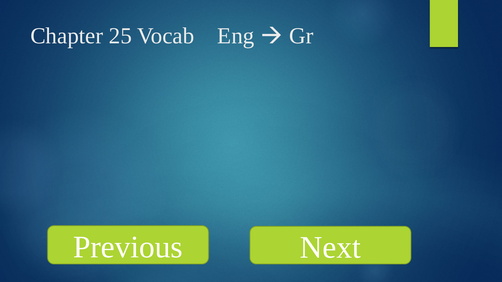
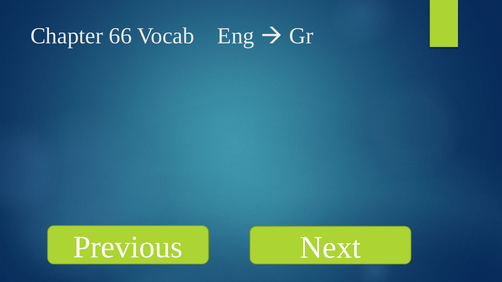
25: 25 -> 66
